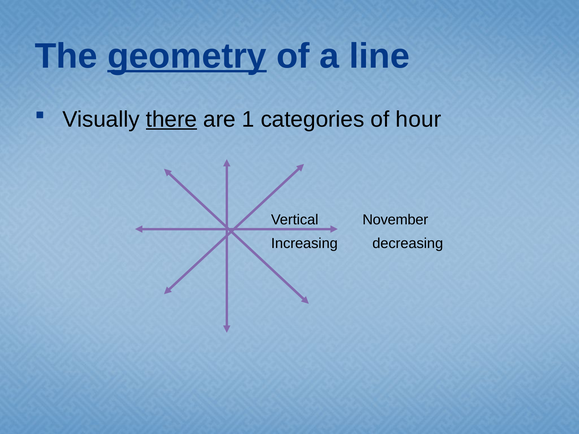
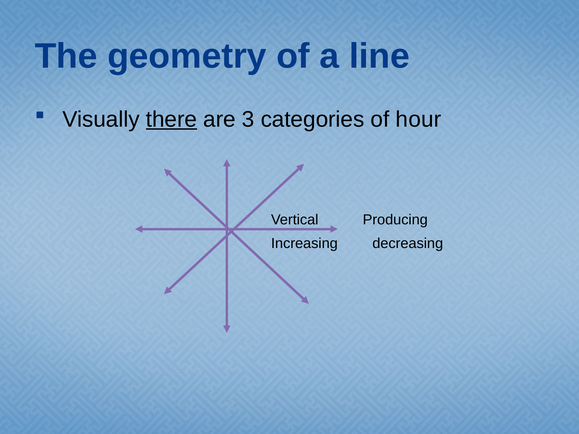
geometry underline: present -> none
1: 1 -> 3
November: November -> Producing
